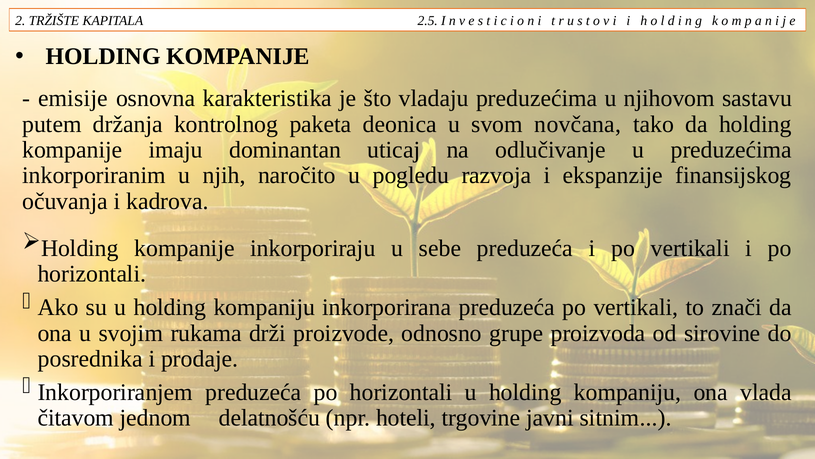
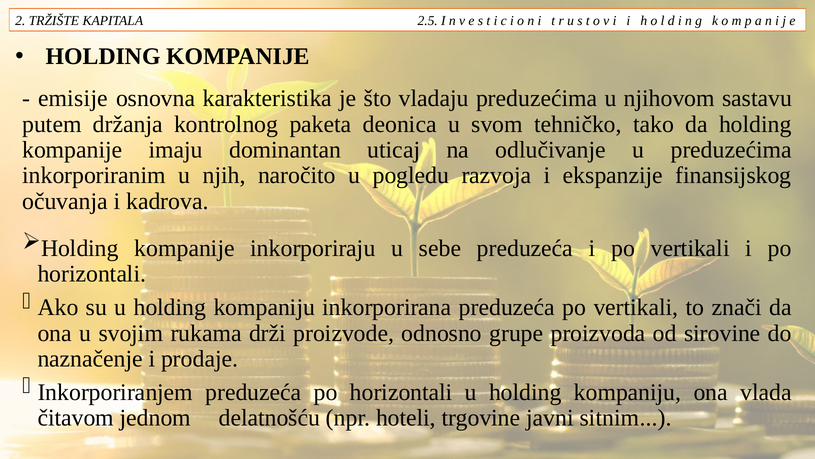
novčana: novčana -> tehničko
posrednika: posrednika -> naznačenje
